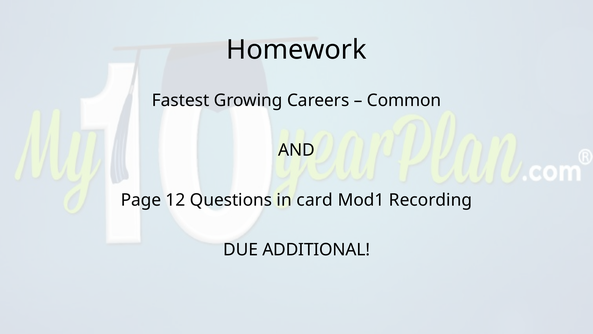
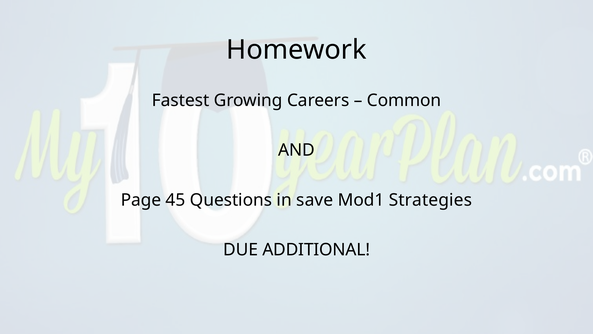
12: 12 -> 45
card: card -> save
Recording: Recording -> Strategies
